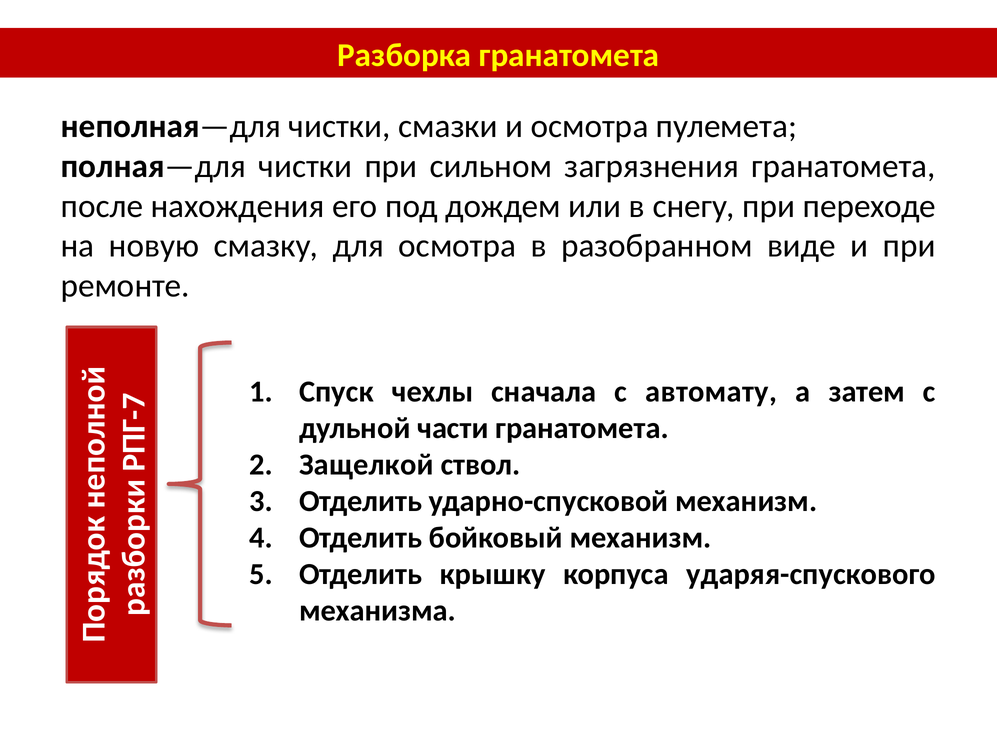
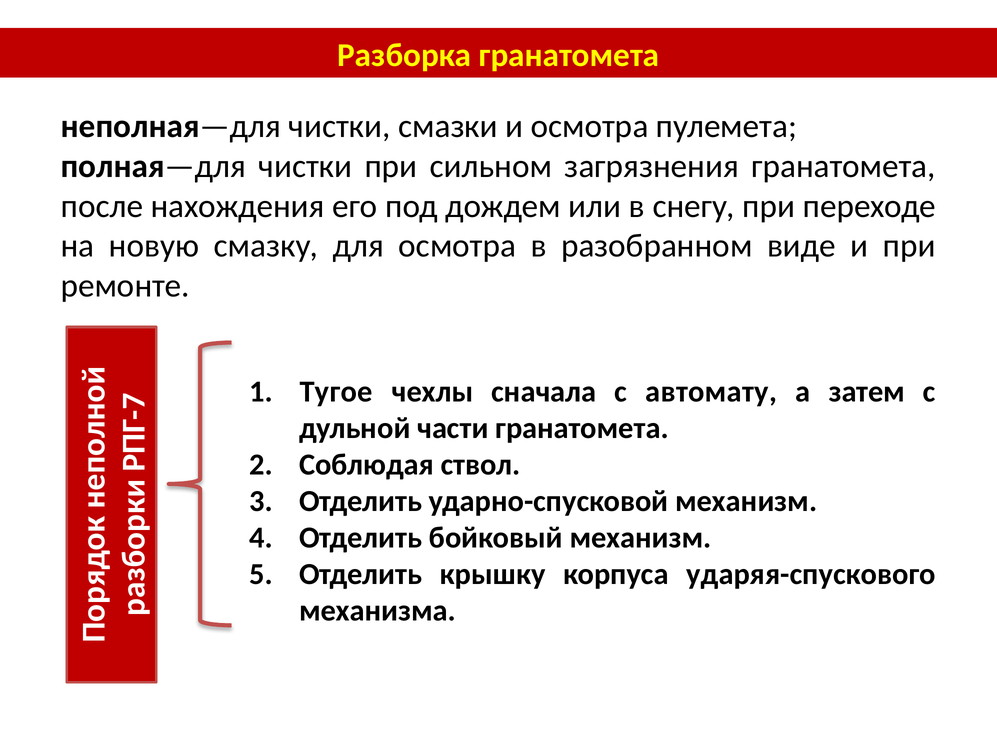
Спуск: Спуск -> Тугое
Защелкой: Защелкой -> Соблюдая
